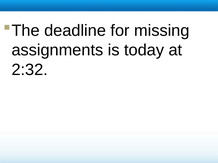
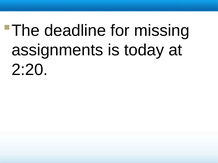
2:32: 2:32 -> 2:20
